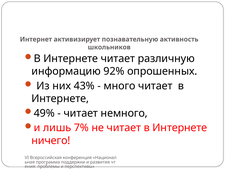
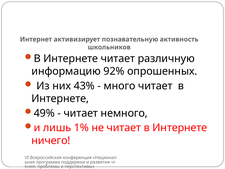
7%: 7% -> 1%
